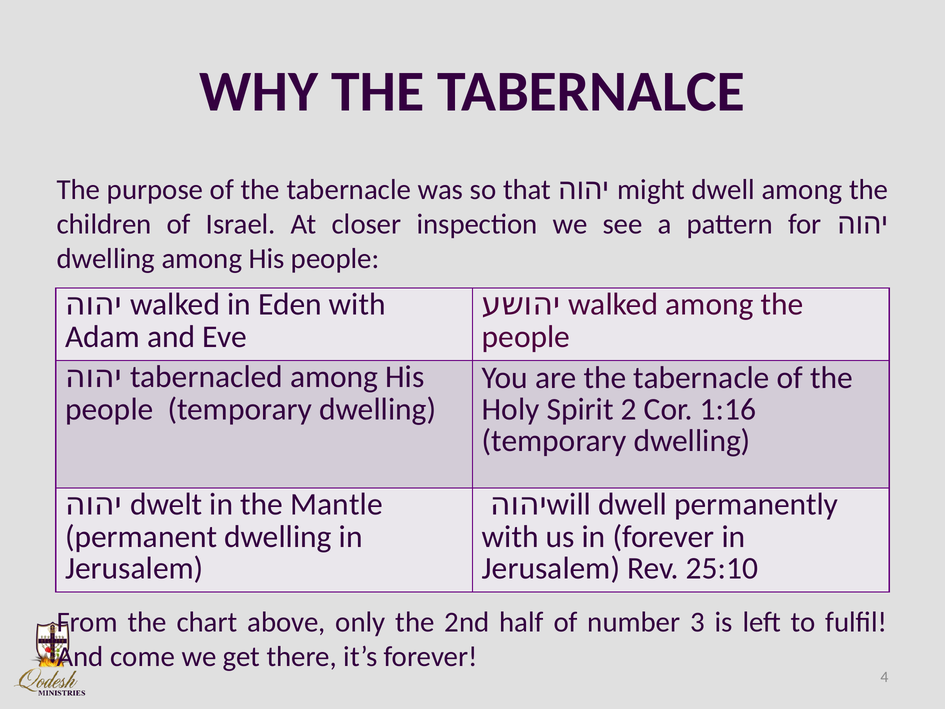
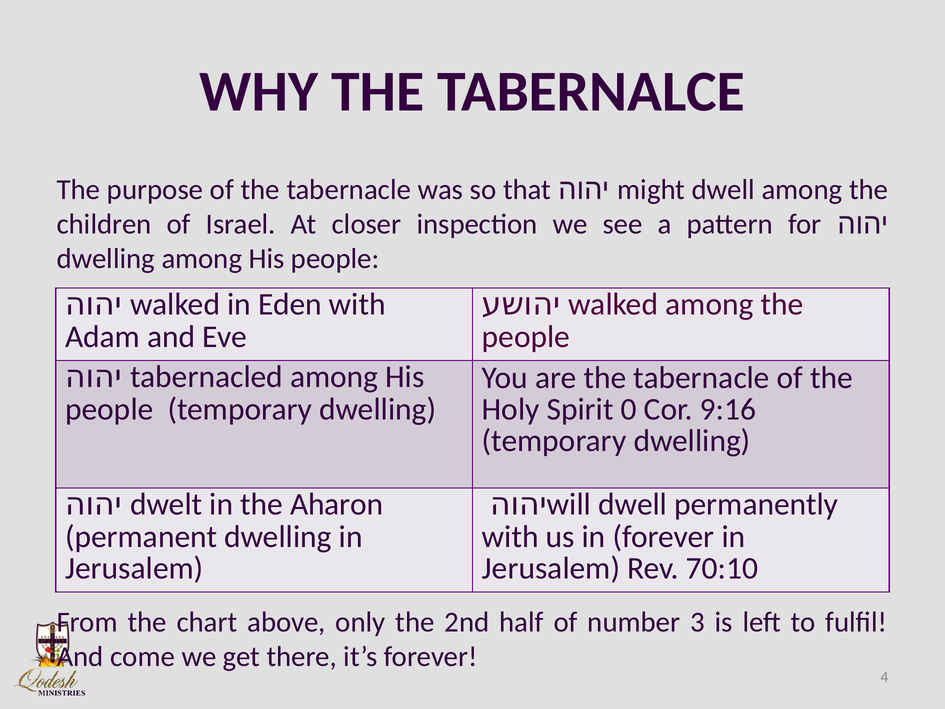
2: 2 -> 0
1:16: 1:16 -> 9:16
Mantle: Mantle -> Aharon
25:10: 25:10 -> 70:10
